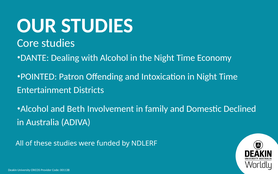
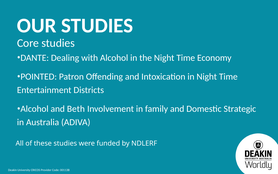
Declined: Declined -> Strategic
